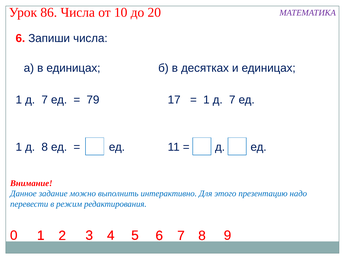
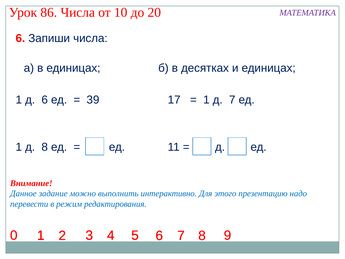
7 at (45, 100): 7 -> 6
79: 79 -> 39
